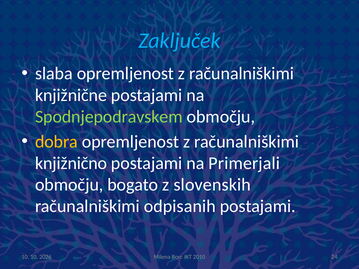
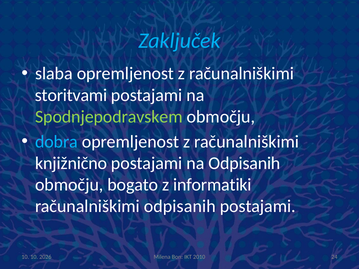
knjižnične: knjižnične -> storitvami
dobra colour: yellow -> light blue
na Primerjali: Primerjali -> Odpisanih
slovenskih: slovenskih -> informatiki
